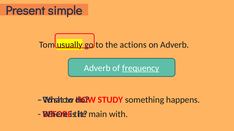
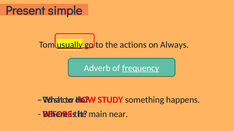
usually underline: none -> present
on Adverb: Adverb -> Always
with: with -> near
